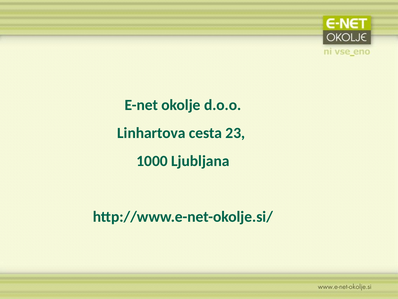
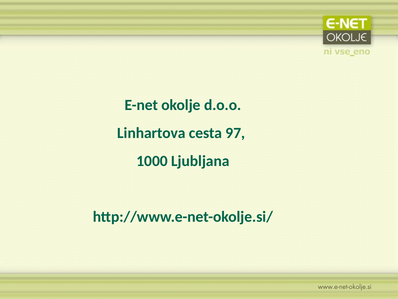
23: 23 -> 97
